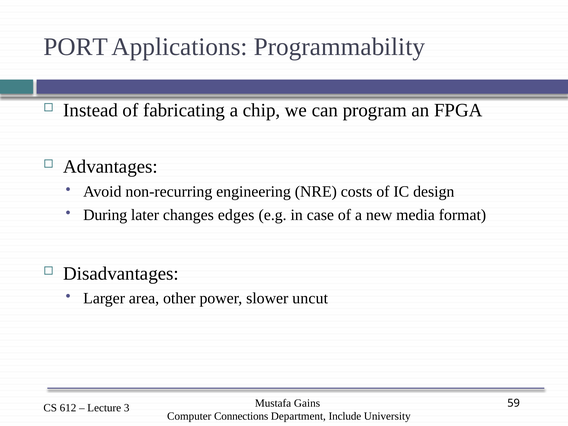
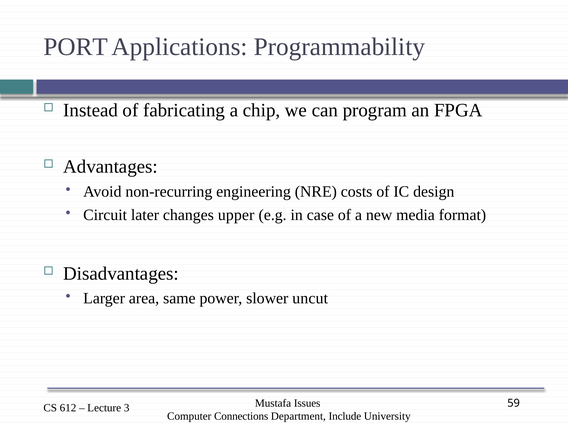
During: During -> Circuit
edges: edges -> upper
other: other -> same
Gains: Gains -> Issues
